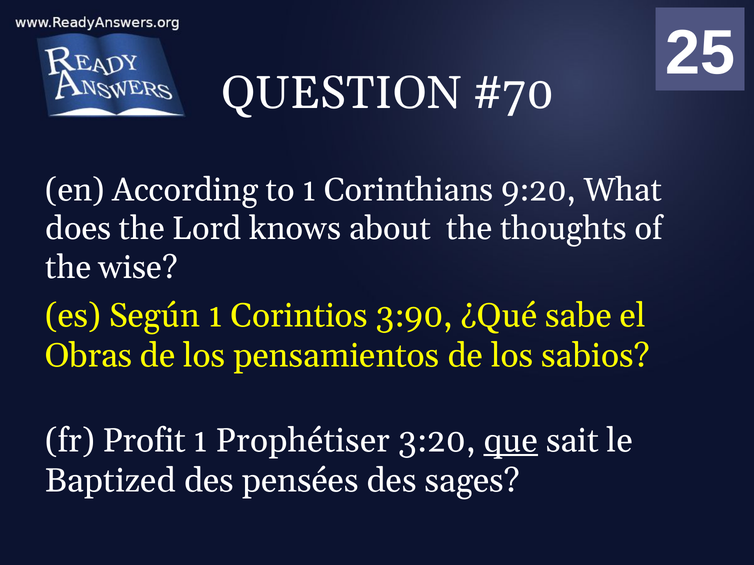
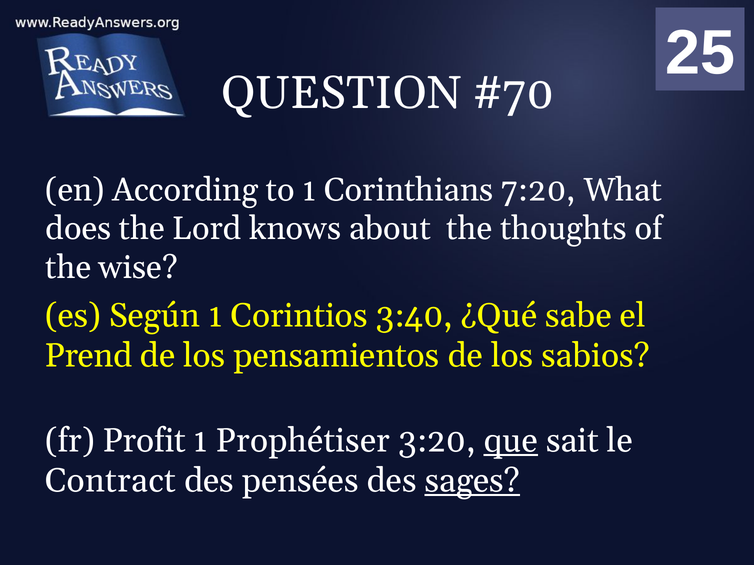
9:20: 9:20 -> 7:20
3:90: 3:90 -> 3:40
Obras: Obras -> Prend
Baptized: Baptized -> Contract
sages underline: none -> present
